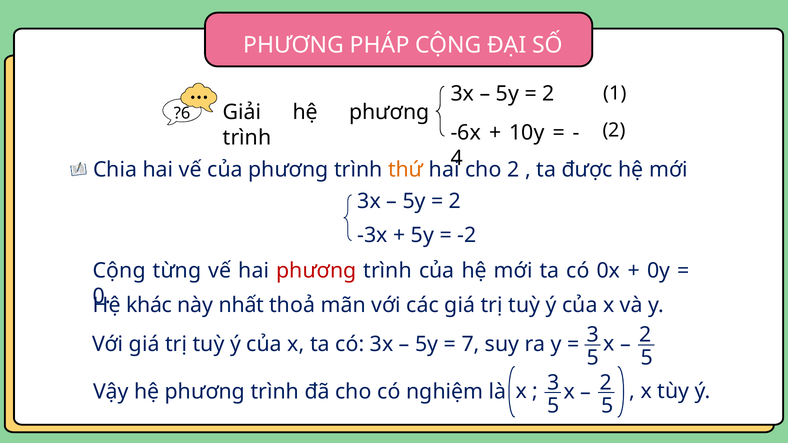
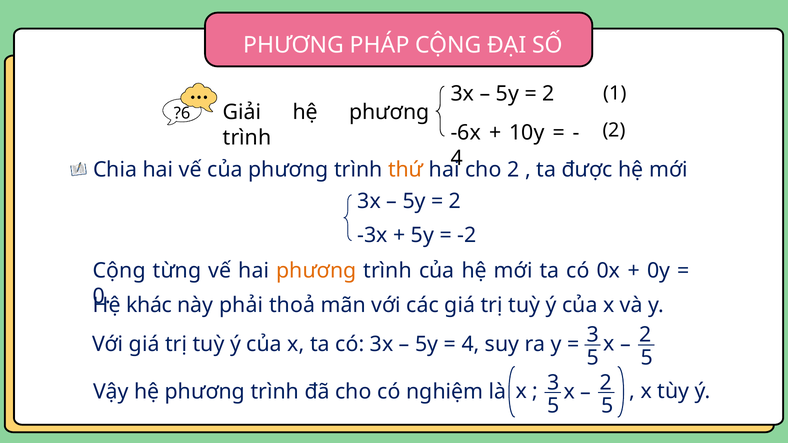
phương at (316, 271) colour: red -> orange
nhất: nhất -> phải
7 at (471, 344): 7 -> 4
